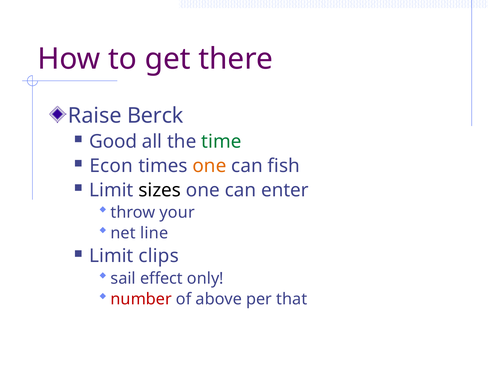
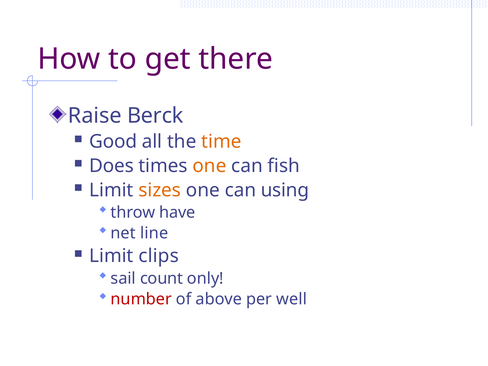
time colour: green -> orange
Econ: Econ -> Does
sizes colour: black -> orange
enter: enter -> using
your: your -> have
effect: effect -> count
that: that -> well
